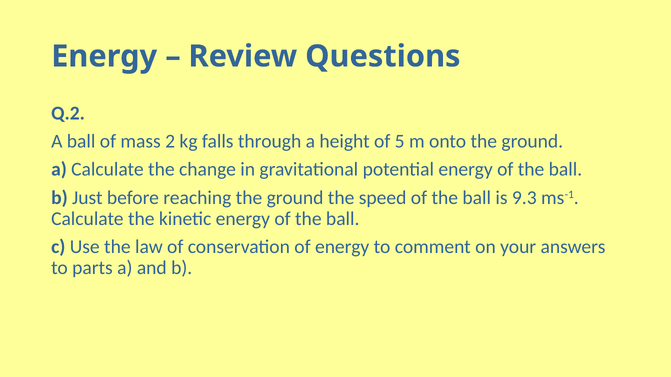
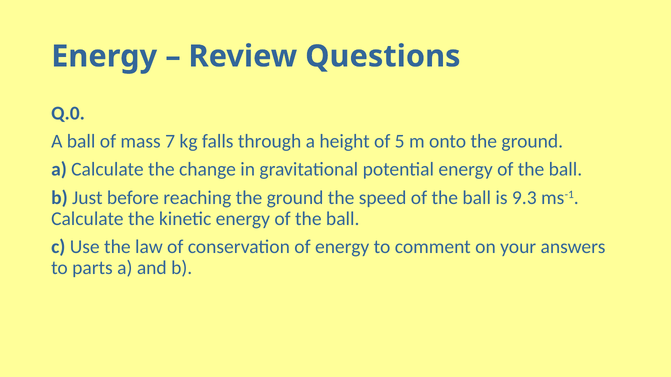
Q.2: Q.2 -> Q.0
2: 2 -> 7
